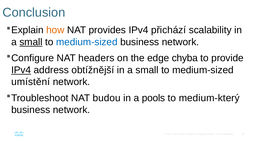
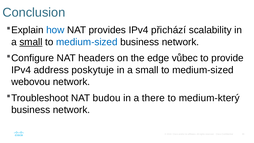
how colour: orange -> blue
chyba: chyba -> vůbec
IPv4 at (21, 70) underline: present -> none
obtížnější: obtížnější -> poskytuje
umístění: umístění -> webovou
pools: pools -> there
